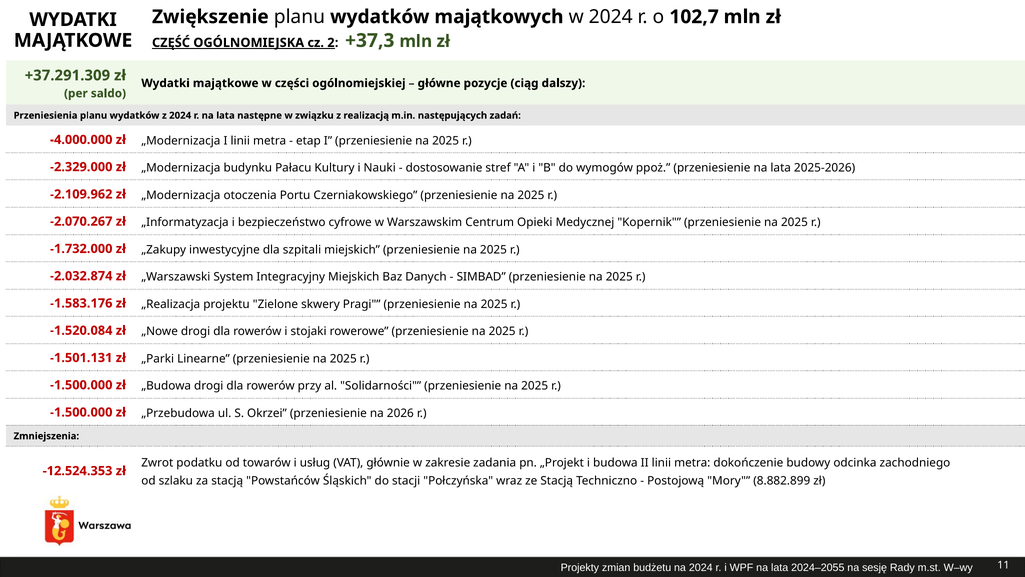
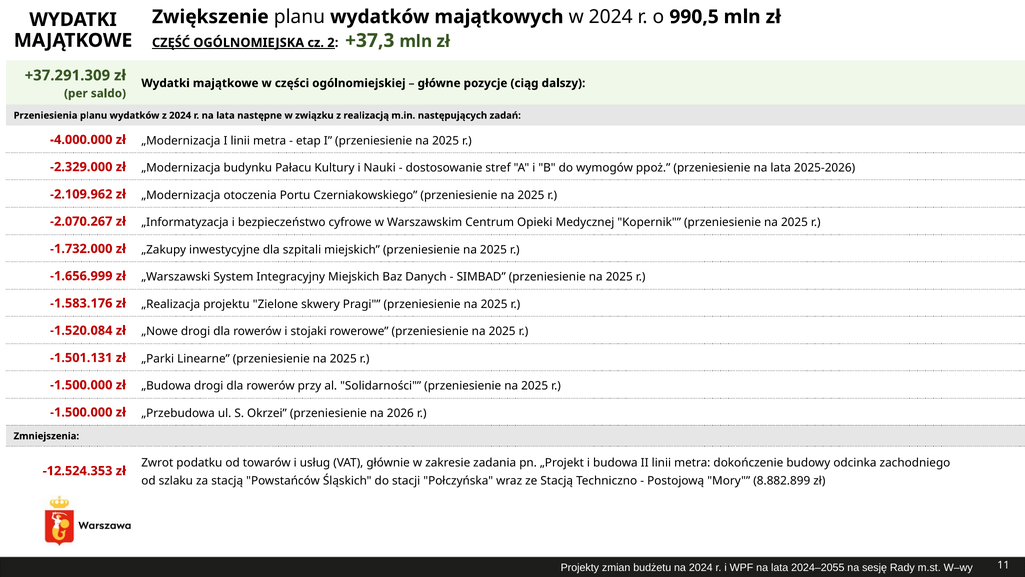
102,7: 102,7 -> 990,5
-2.032.874: -2.032.874 -> -1.656.999
